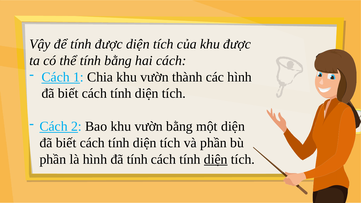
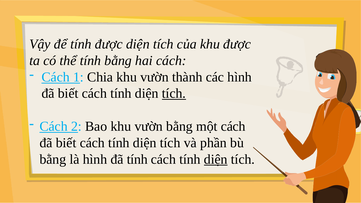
tích at (174, 93) underline: none -> present
một diện: diện -> cách
phần at (53, 159): phần -> bằng
